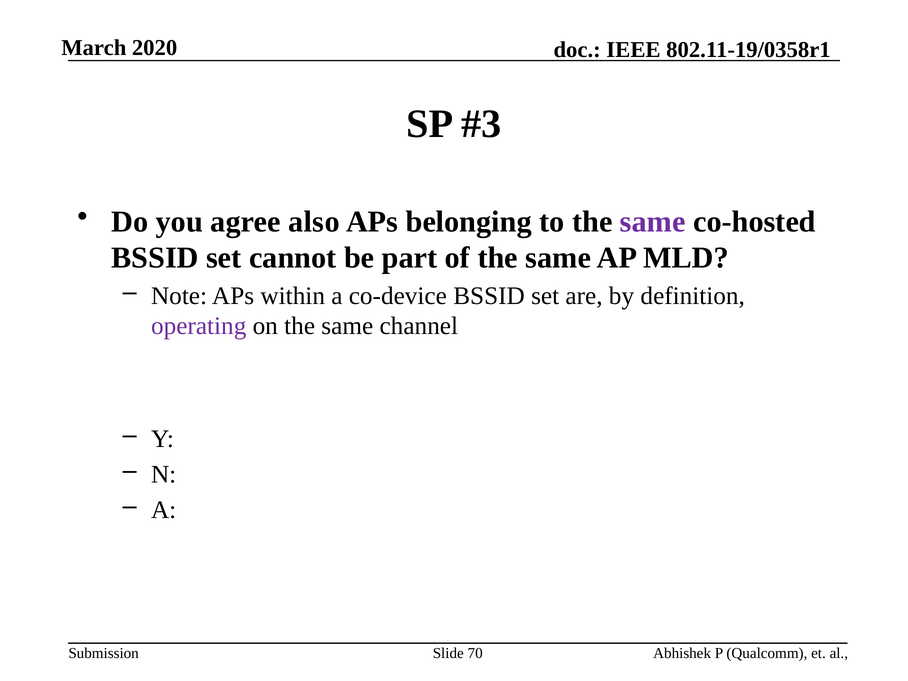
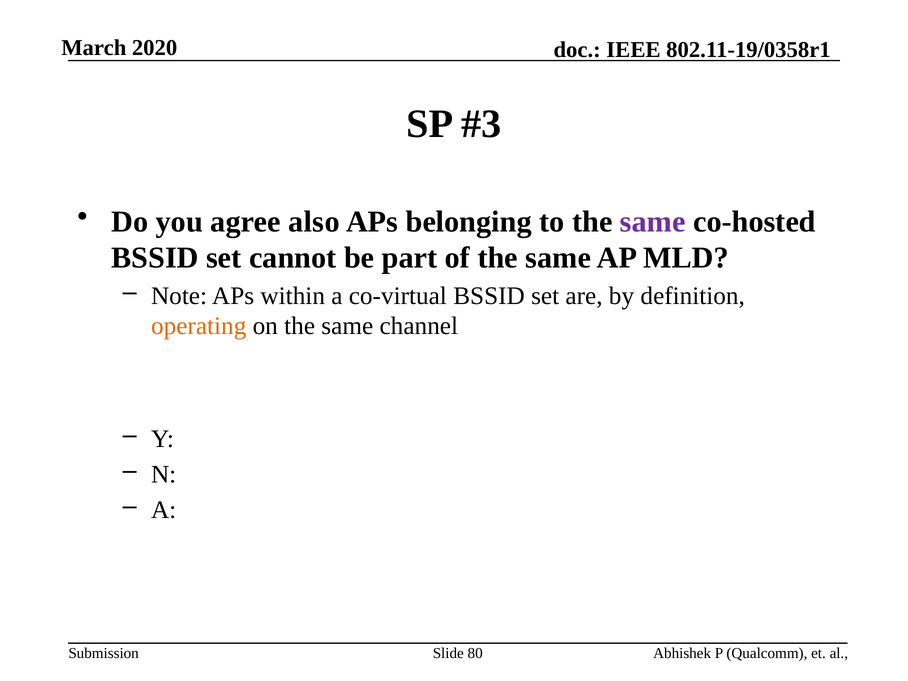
co-device: co-device -> co-virtual
operating colour: purple -> orange
70: 70 -> 80
